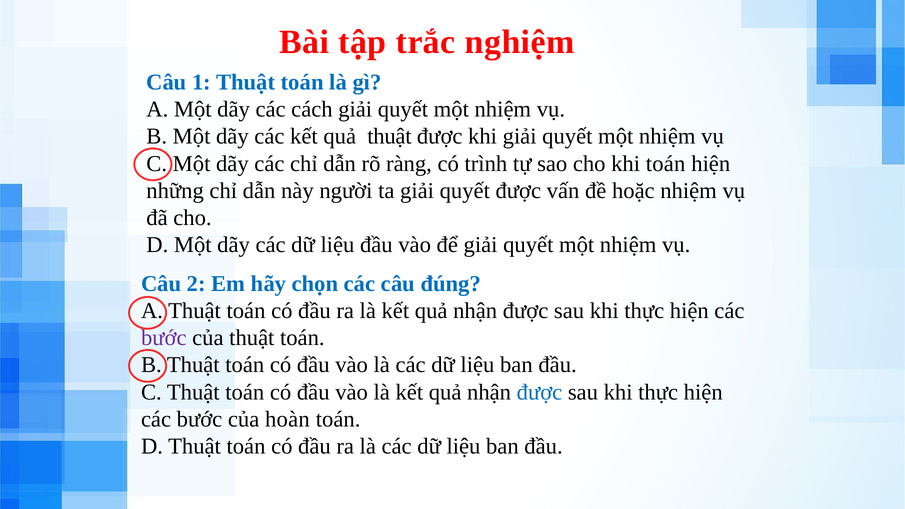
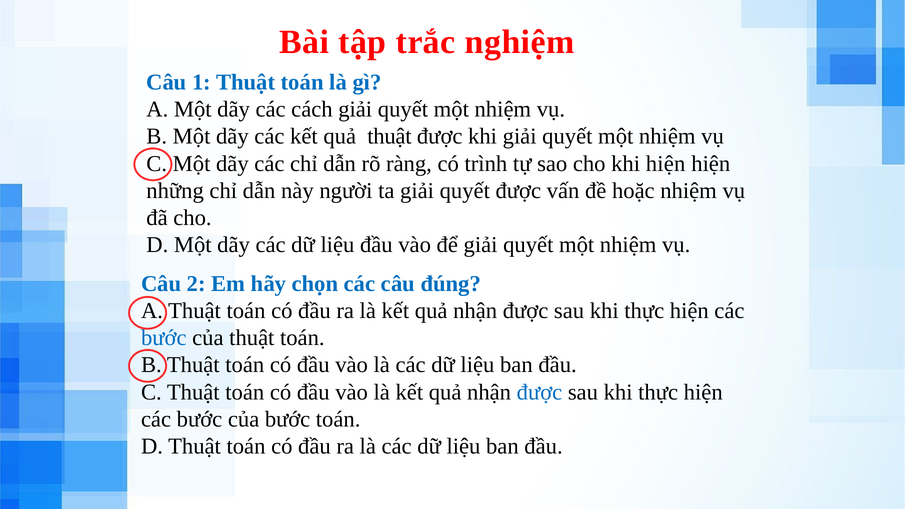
khi toán: toán -> hiện
bước at (164, 338) colour: purple -> blue
của hoàn: hoàn -> bước
